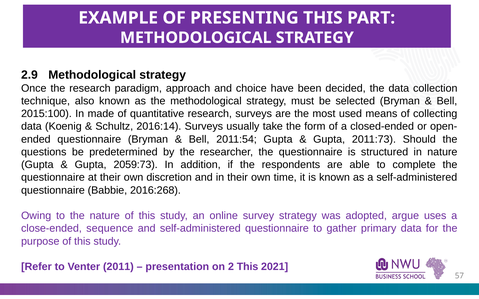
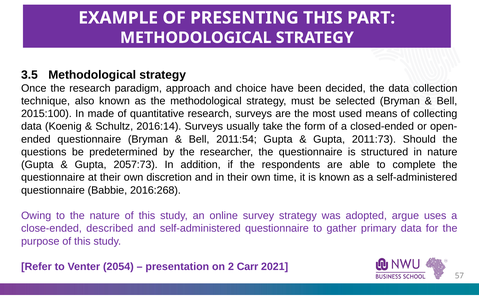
2.9: 2.9 -> 3.5
2059:73: 2059:73 -> 2057:73
sequence: sequence -> described
2011: 2011 -> 2054
2 This: This -> Carr
